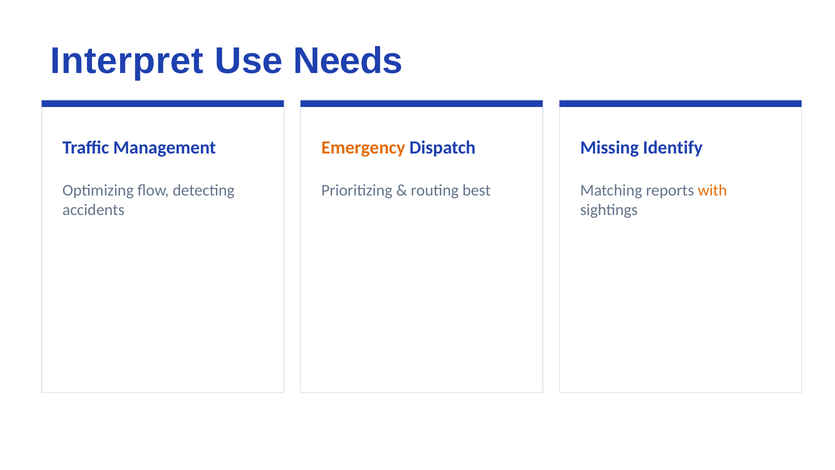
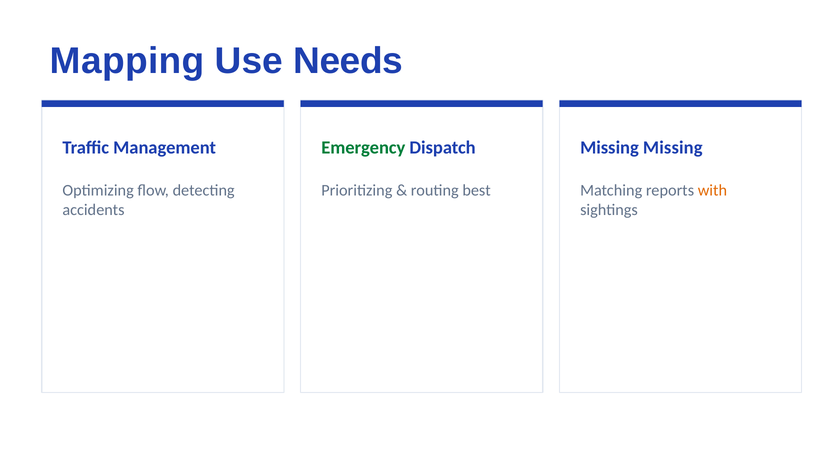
Interpret: Interpret -> Mapping
Emergency colour: orange -> green
Missing Identify: Identify -> Missing
